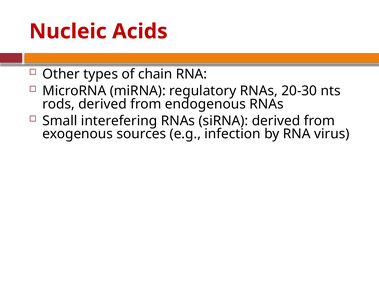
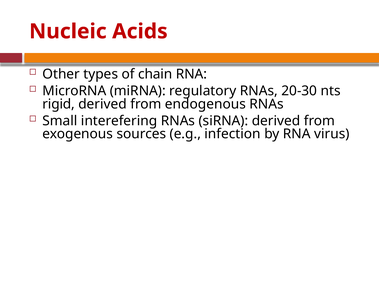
rods: rods -> rigid
